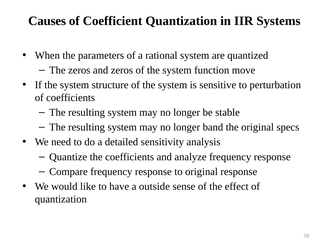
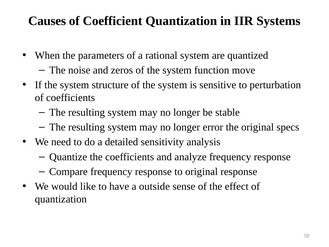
The zeros: zeros -> noise
band: band -> error
